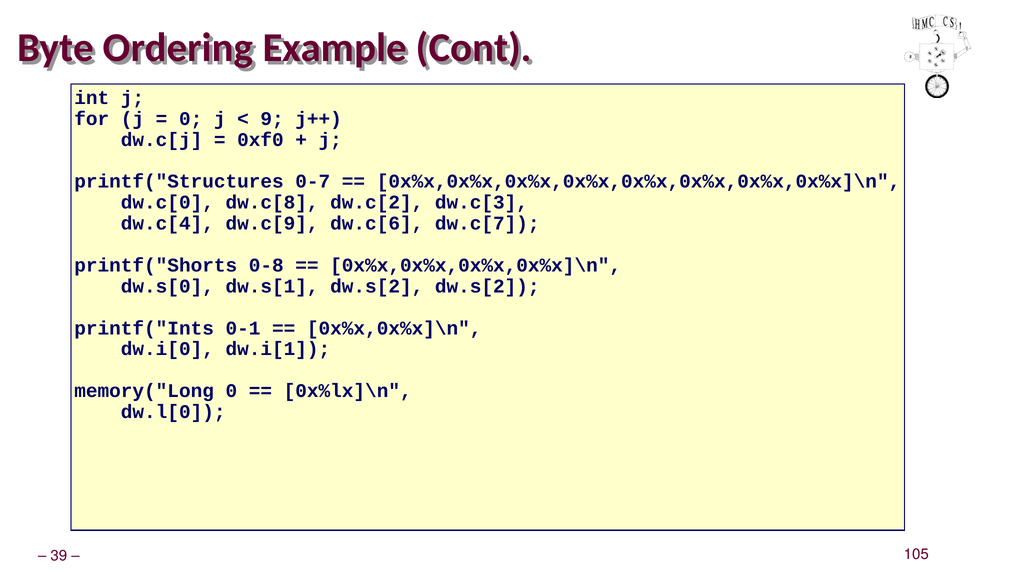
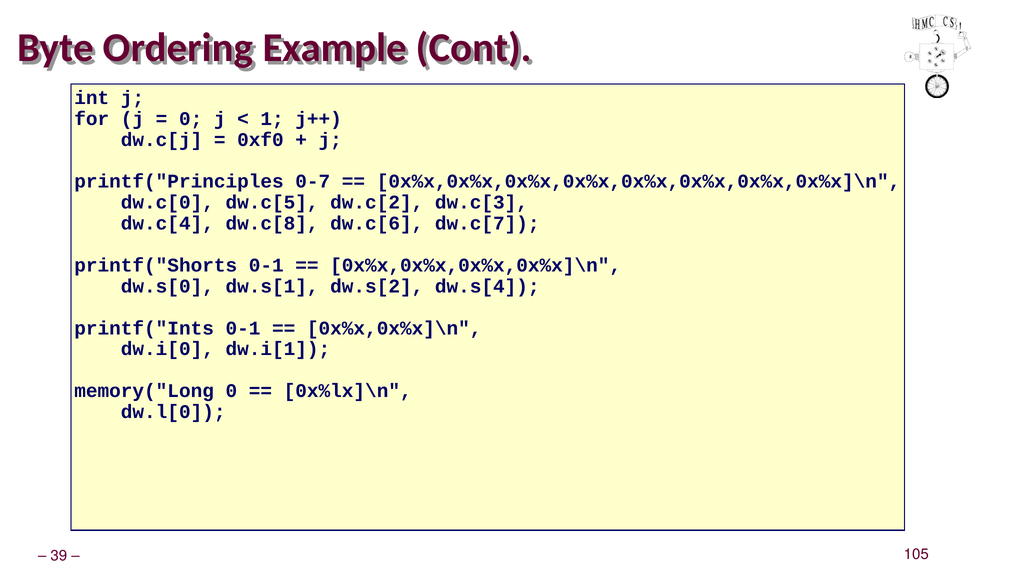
9: 9 -> 1
printf("Structures: printf("Structures -> printf("Principles
dw.c[8: dw.c[8 -> dw.c[5
dw.c[9: dw.c[9 -> dw.c[8
printf("Shorts 0-8: 0-8 -> 0-1
dw.s[2 dw.s[2: dw.s[2 -> dw.s[4
